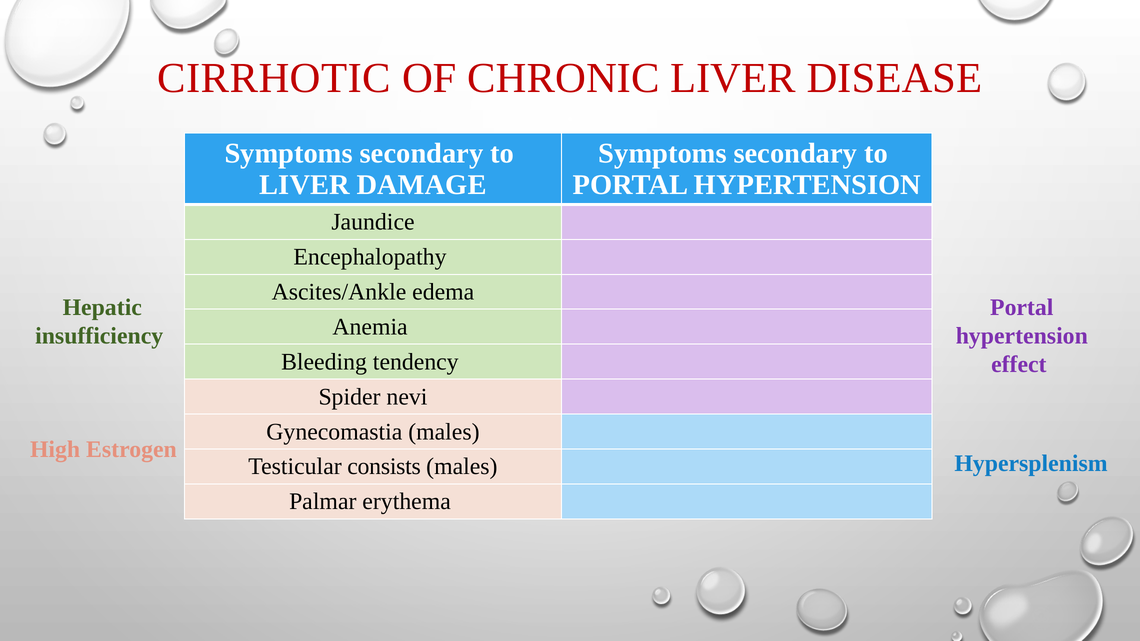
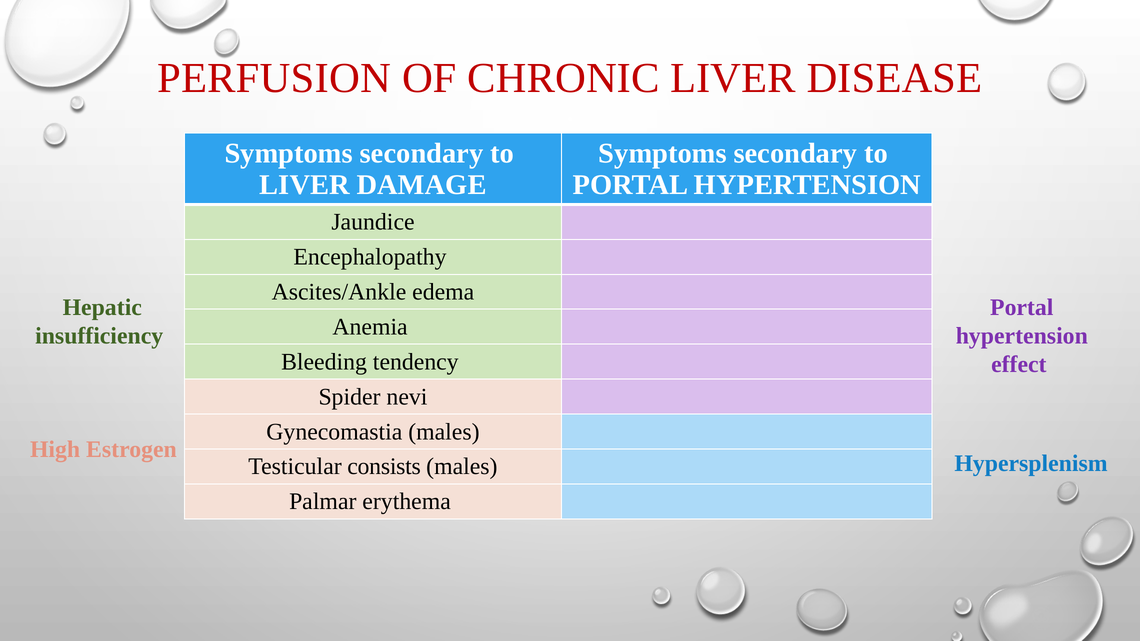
CIRRHOTIC: CIRRHOTIC -> PERFUSION
